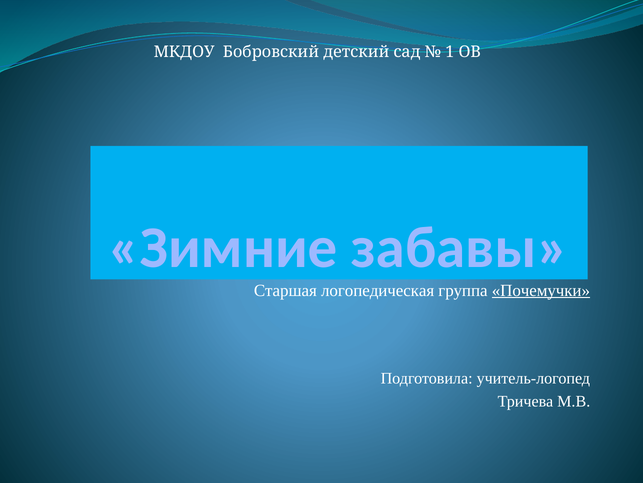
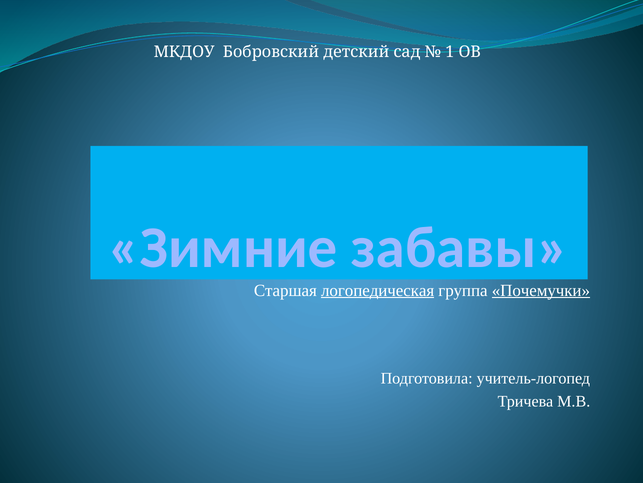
логопедическая underline: none -> present
